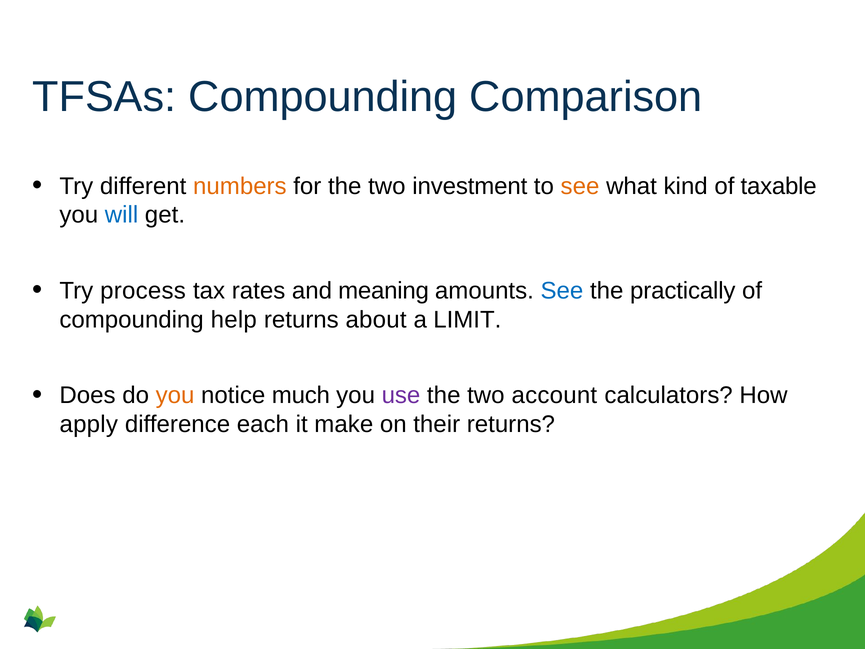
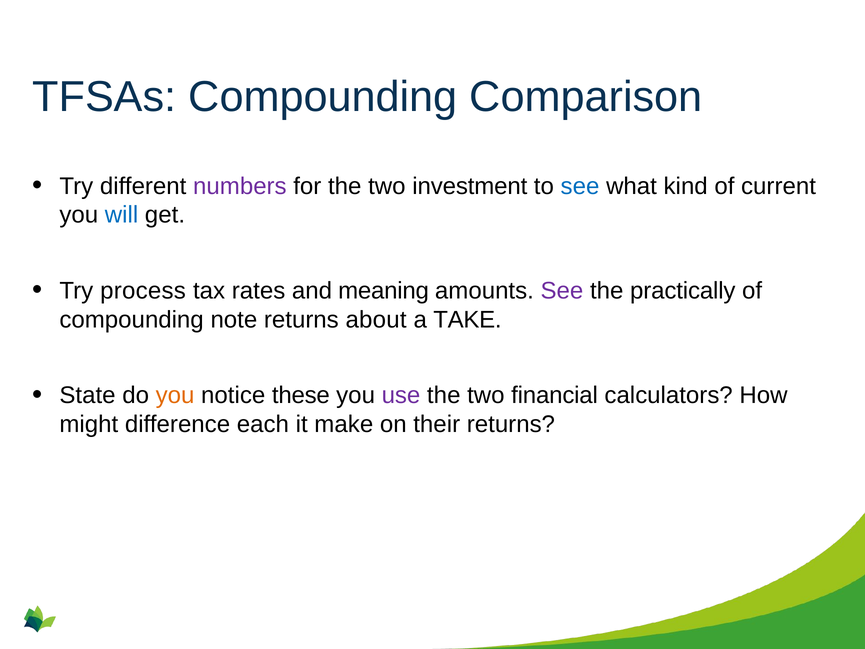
numbers colour: orange -> purple
see at (580, 186) colour: orange -> blue
taxable: taxable -> current
See at (562, 291) colour: blue -> purple
help: help -> note
LIMIT: LIMIT -> TAKE
Does: Does -> State
much: much -> these
account: account -> financial
apply: apply -> might
